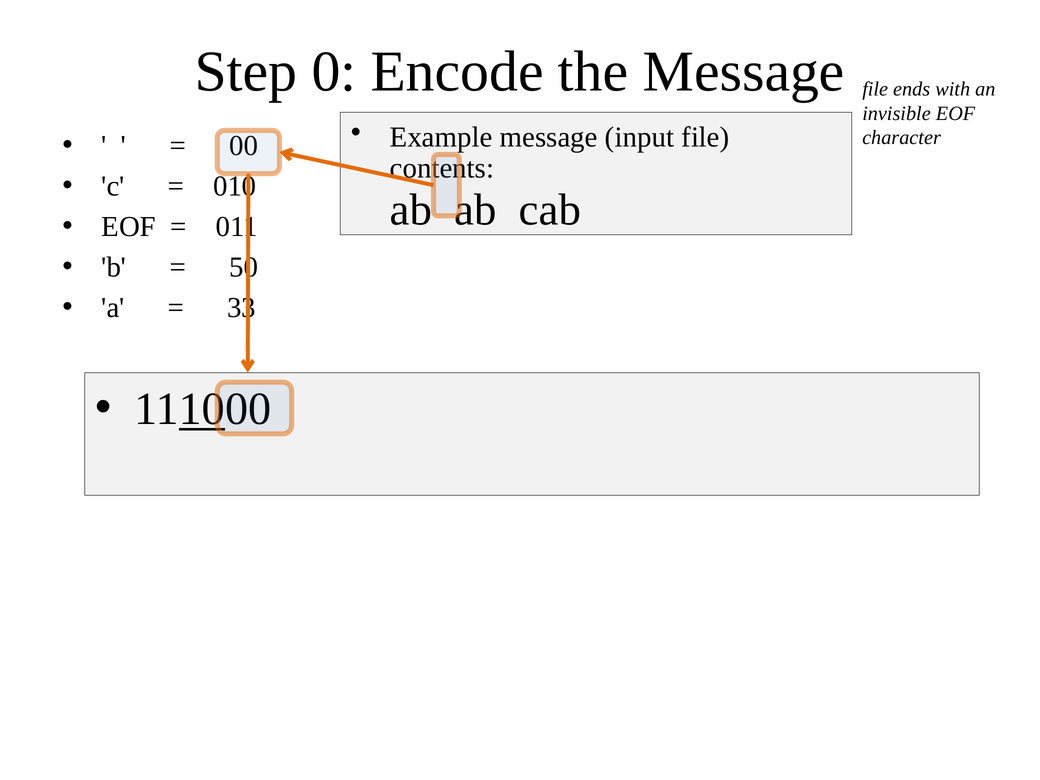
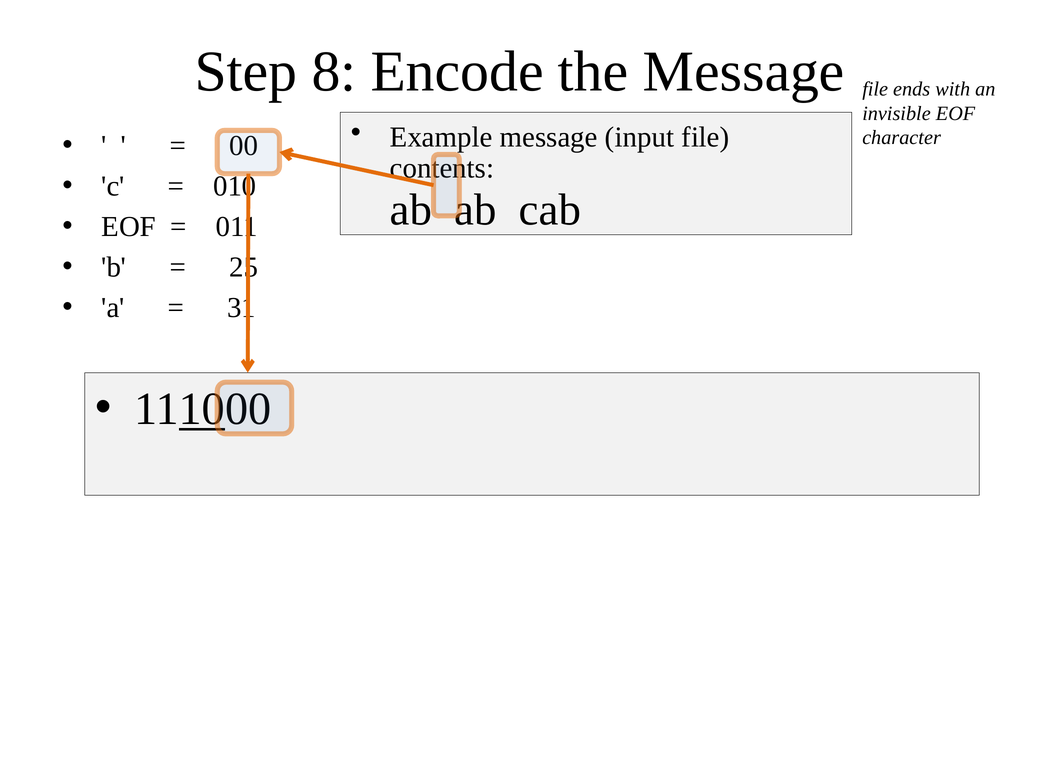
0: 0 -> 8
50: 50 -> 25
33: 33 -> 31
